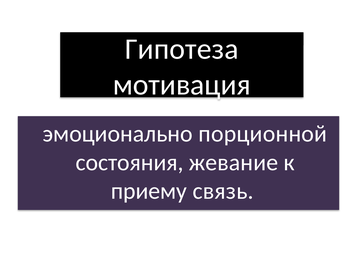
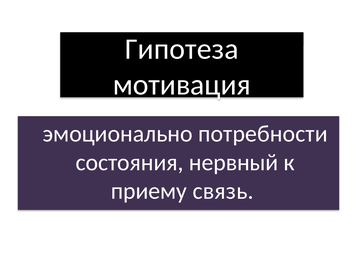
порционной: порционной -> потребности
жевание: жевание -> нервный
